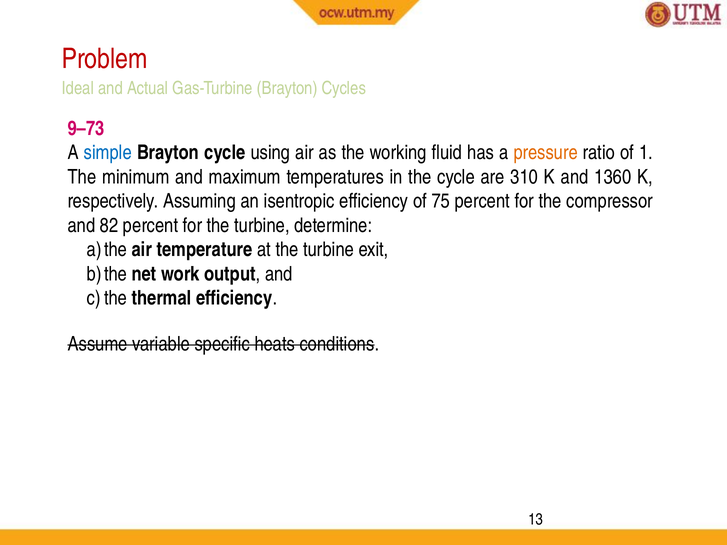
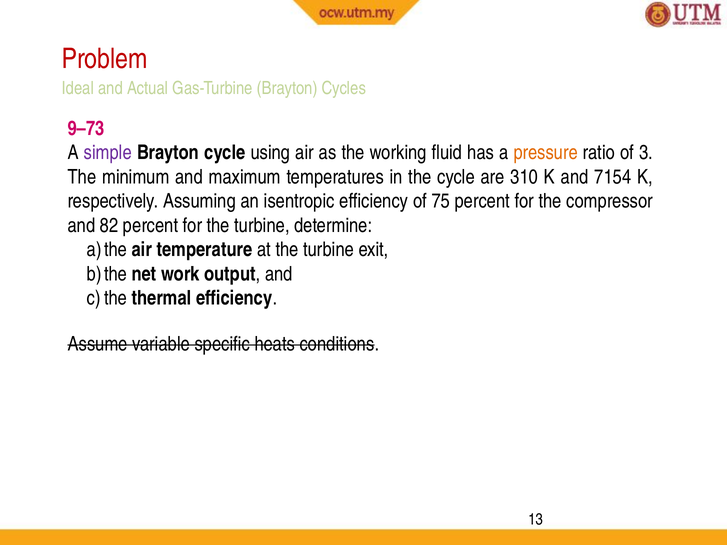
simple colour: blue -> purple
1: 1 -> 3
1360: 1360 -> 7154
